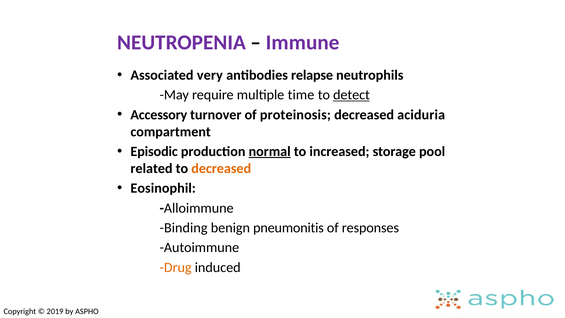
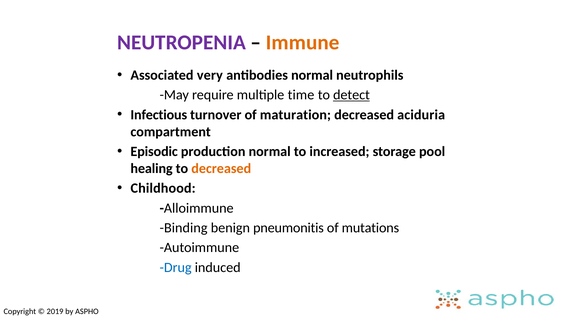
Immune colour: purple -> orange
antibodies relapse: relapse -> normal
Accessory: Accessory -> Infectious
proteinosis: proteinosis -> maturation
normal at (270, 151) underline: present -> none
related: related -> healing
Eosinophil: Eosinophil -> Childhood
responses: responses -> mutations
Drug colour: orange -> blue
